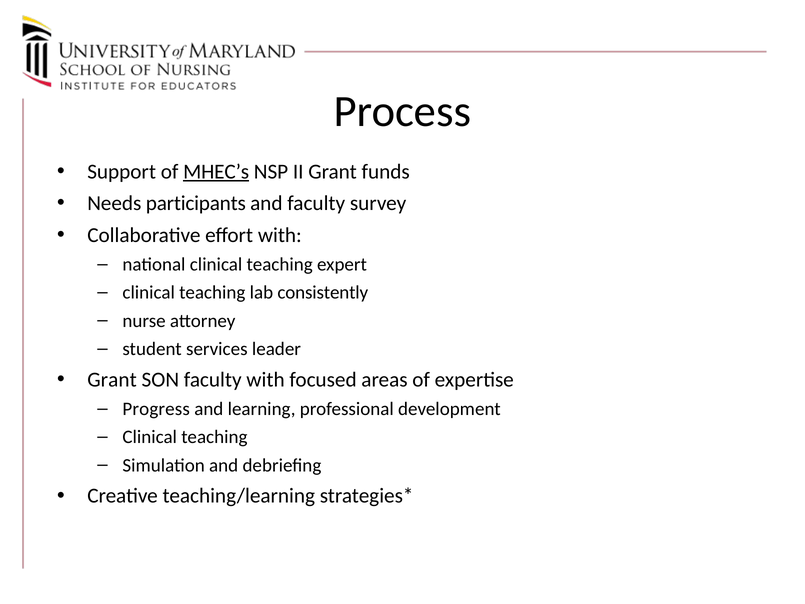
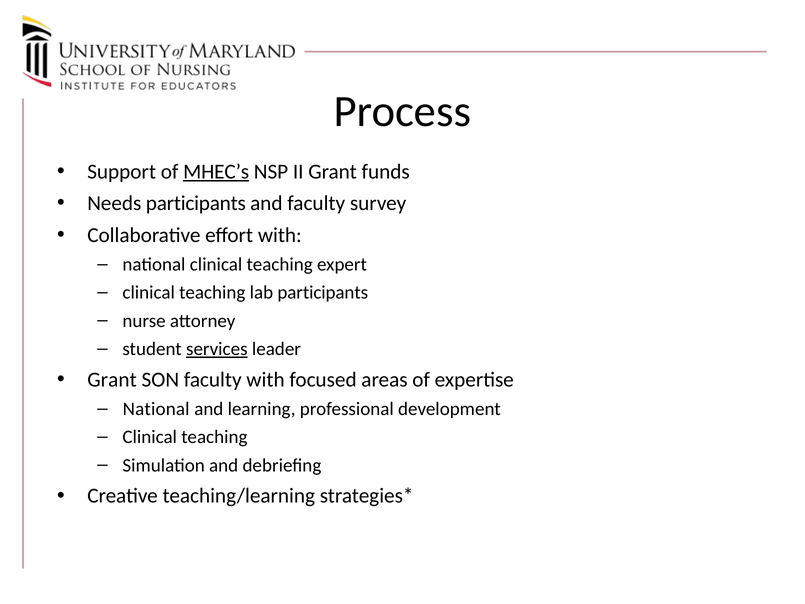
lab consistently: consistently -> participants
services underline: none -> present
Progress at (156, 409): Progress -> National
